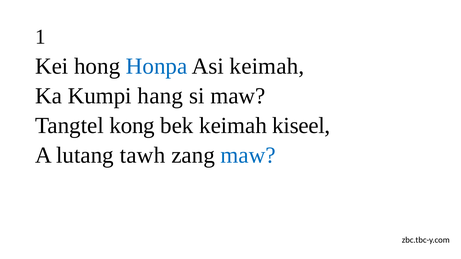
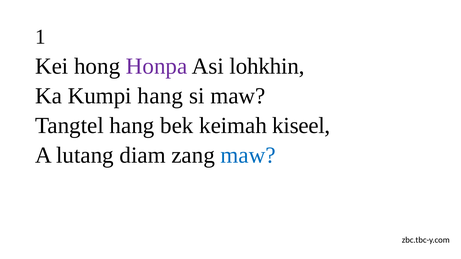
Honpa colour: blue -> purple
Asi keimah: keimah -> lohkhin
Tangtel kong: kong -> hang
tawh: tawh -> diam
